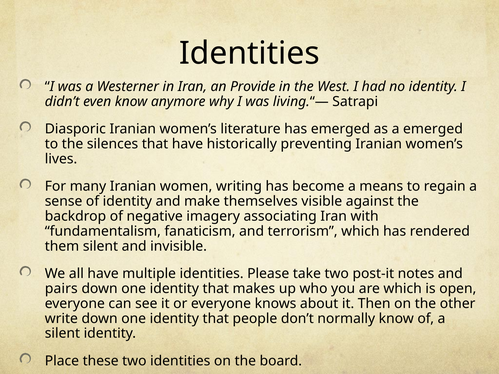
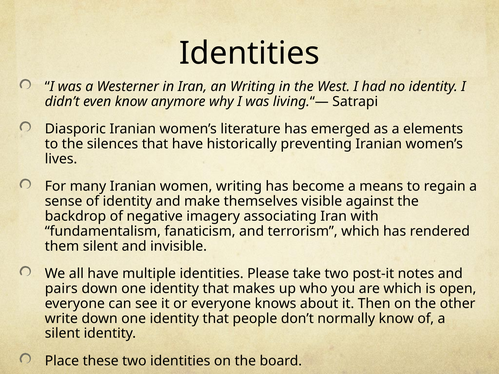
an Provide: Provide -> Writing
a emerged: emerged -> elements
